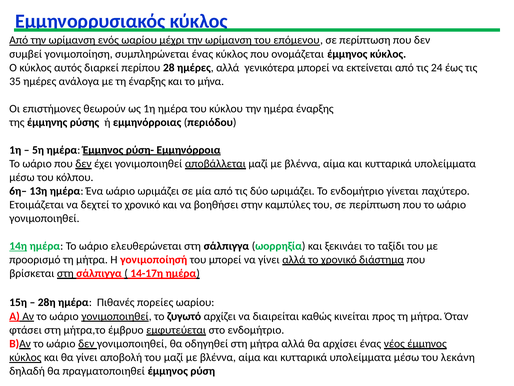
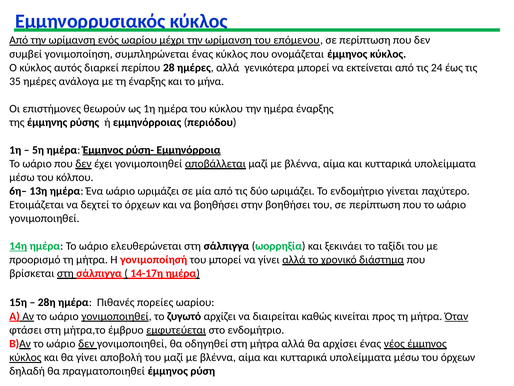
δεχτεί το χρονικό: χρονικό -> όρχεων
στην καμπύλες: καμπύλες -> βοηθήσει
Όταν underline: none -> present
του λεκάνη: λεκάνη -> όρχεων
